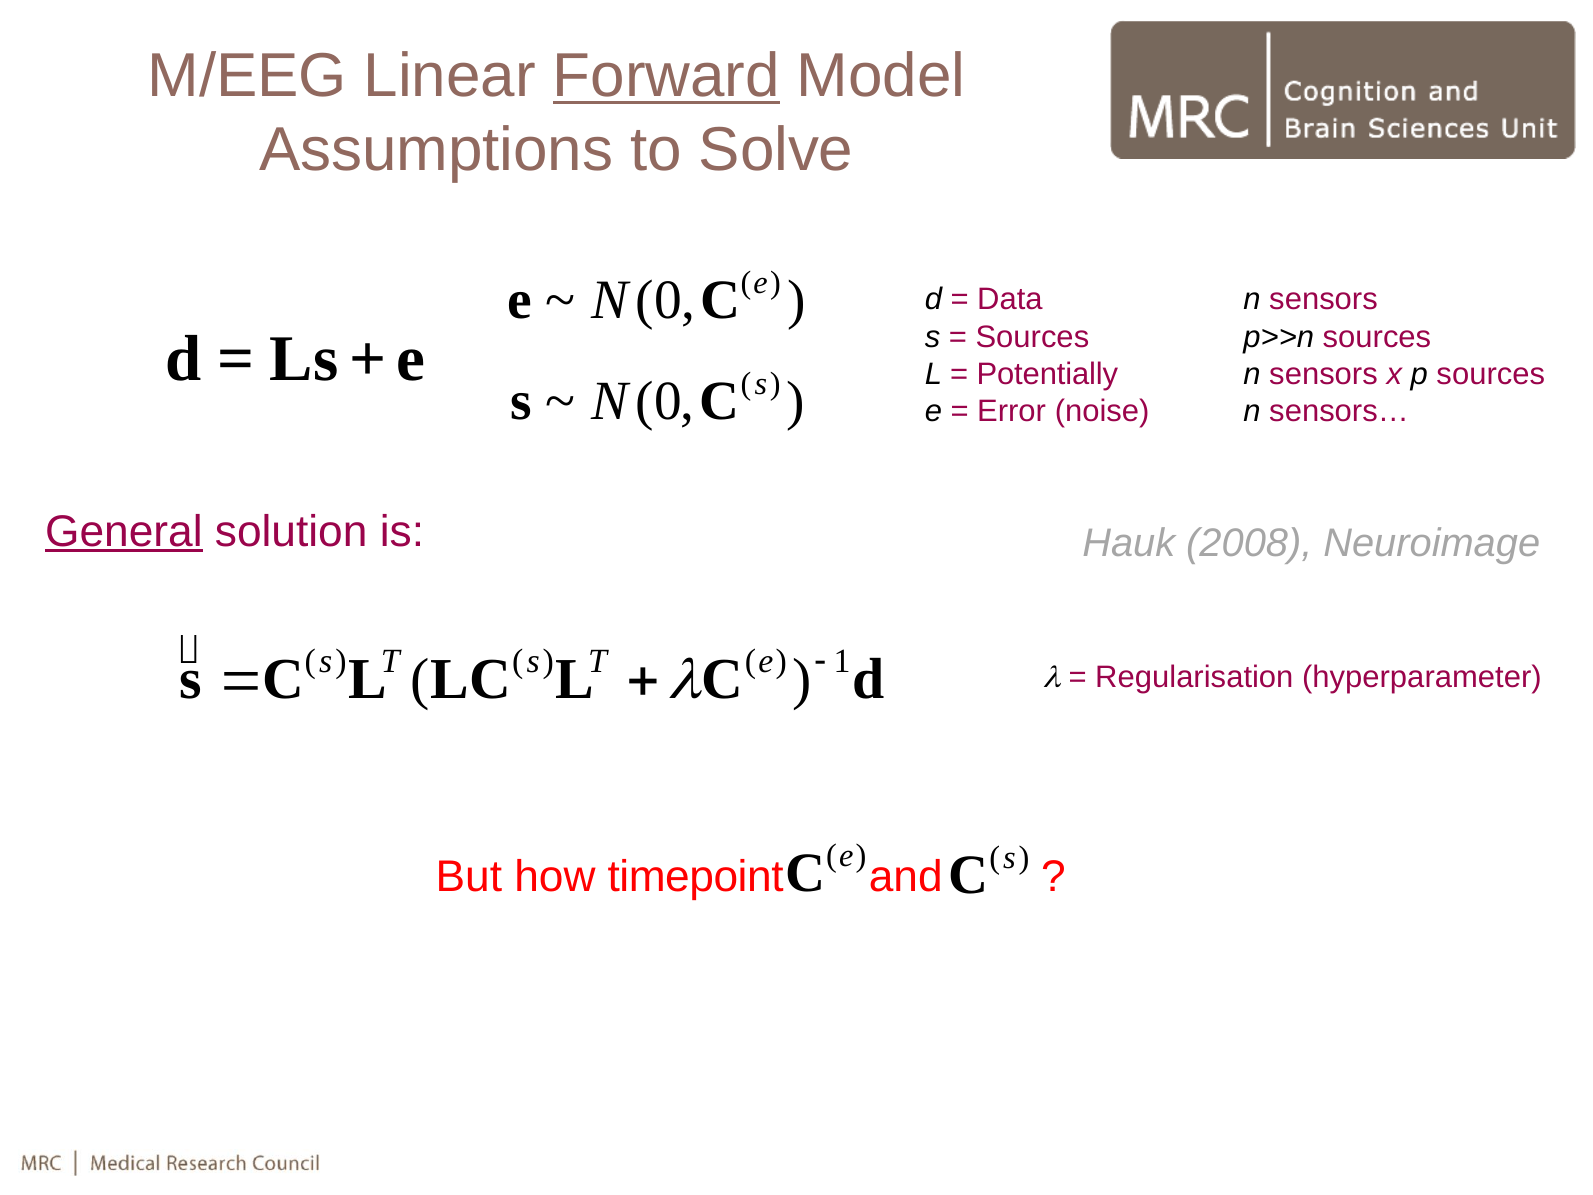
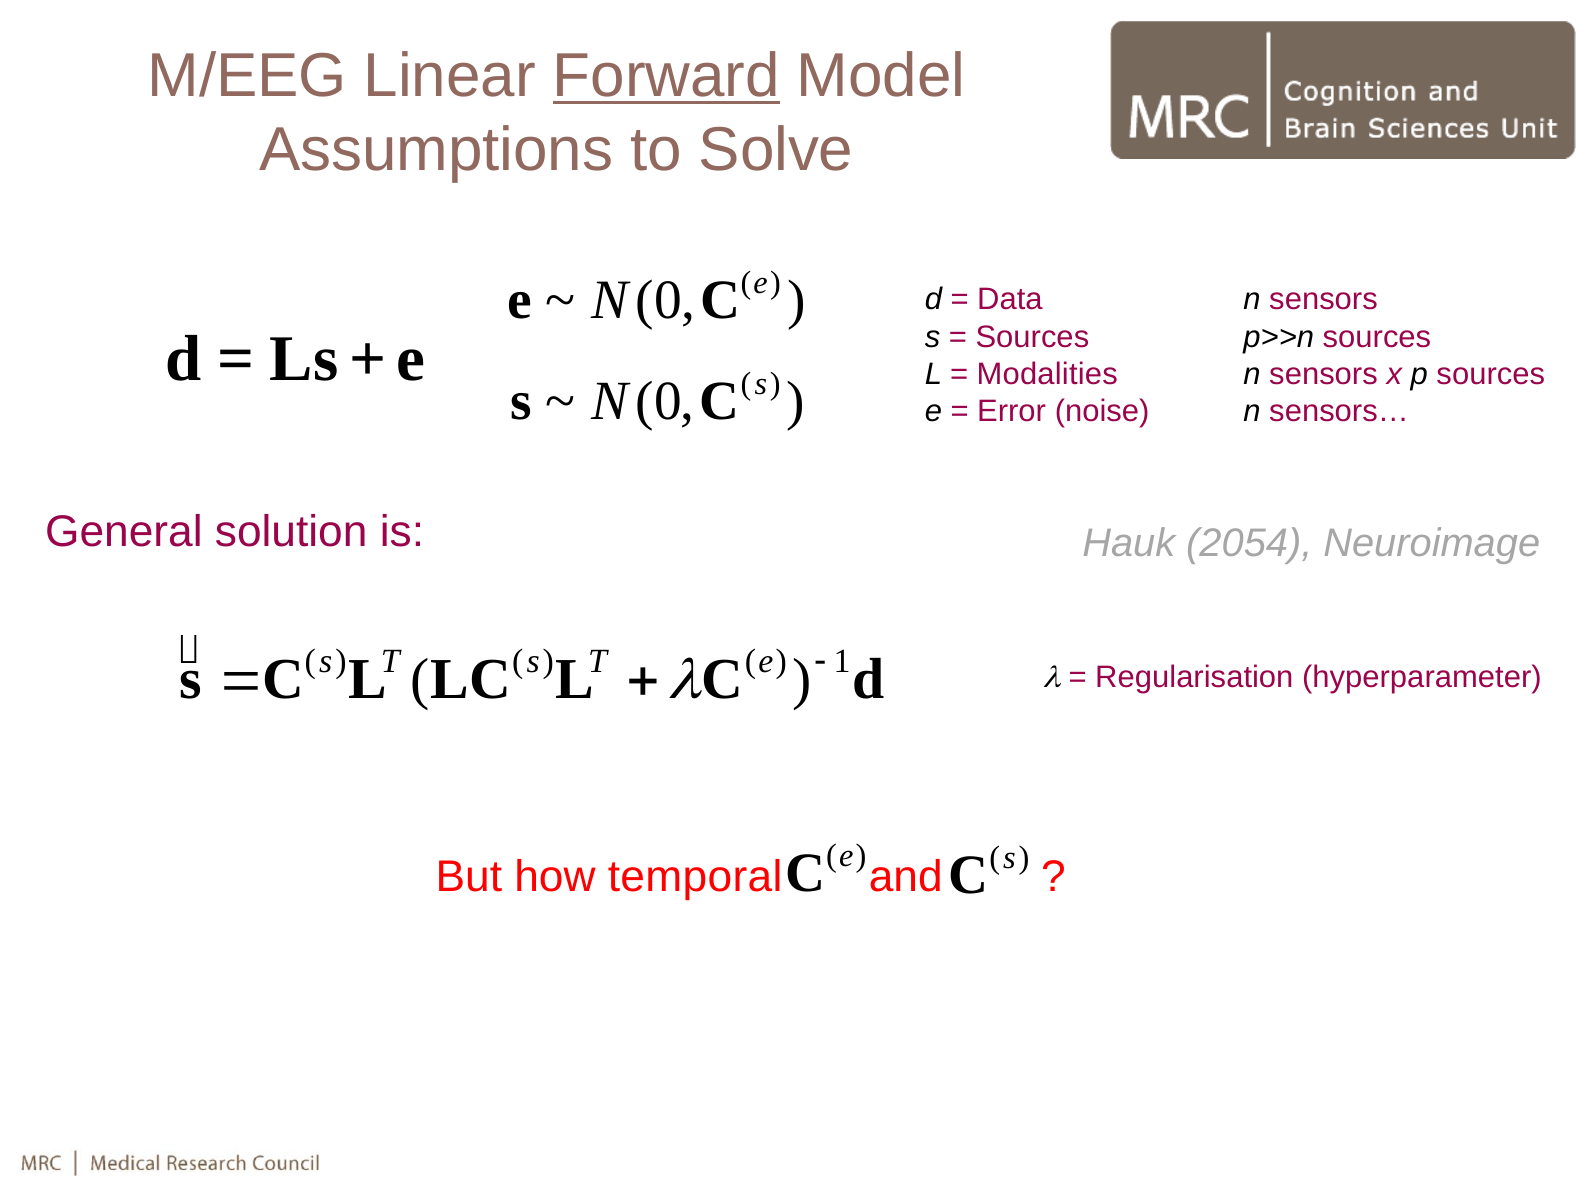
Potentially: Potentially -> Modalities
General underline: present -> none
2008: 2008 -> 2054
timepoint: timepoint -> temporal
